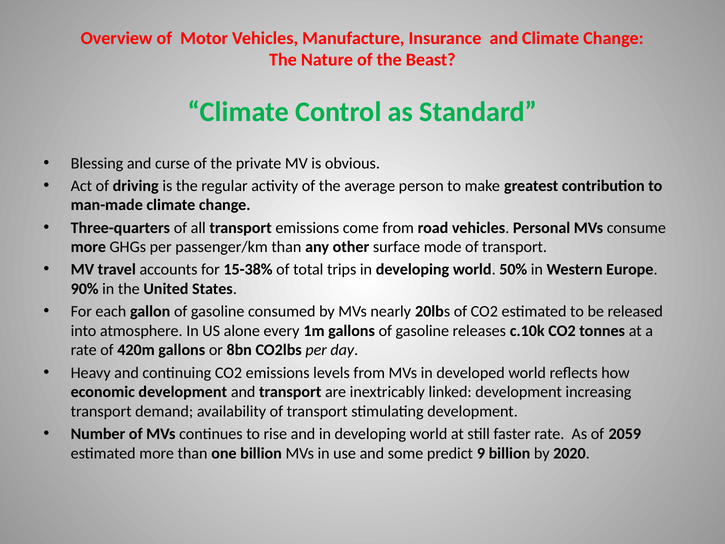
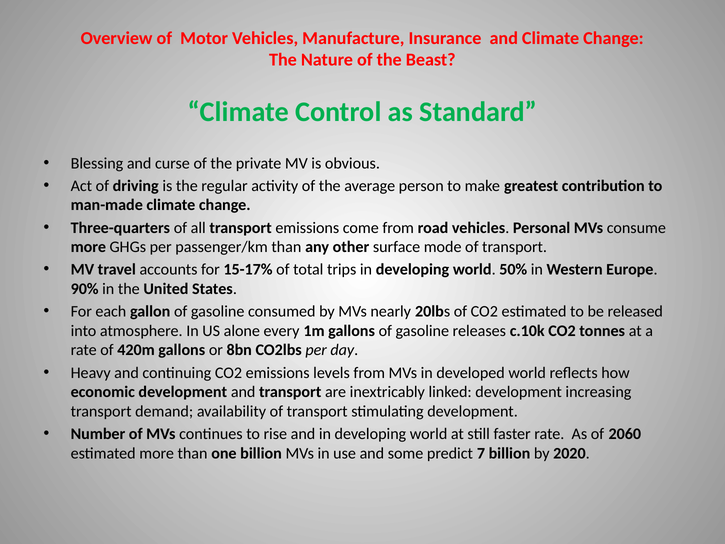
15-38%: 15-38% -> 15-17%
2059: 2059 -> 2060
9: 9 -> 7
